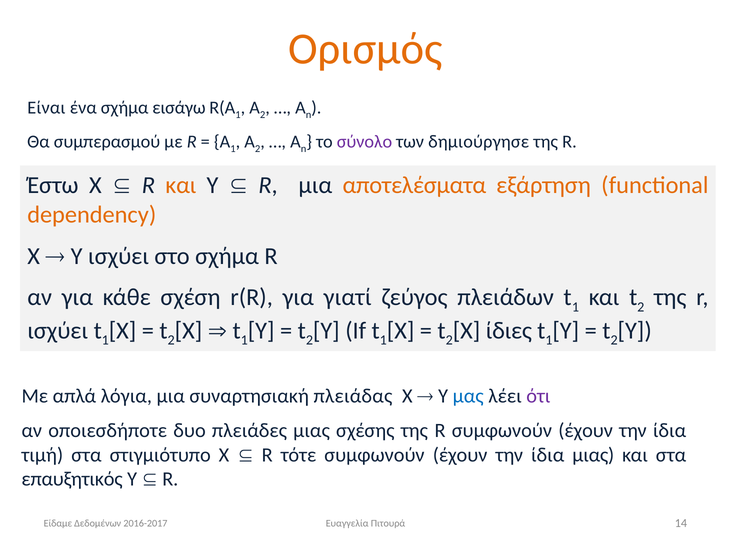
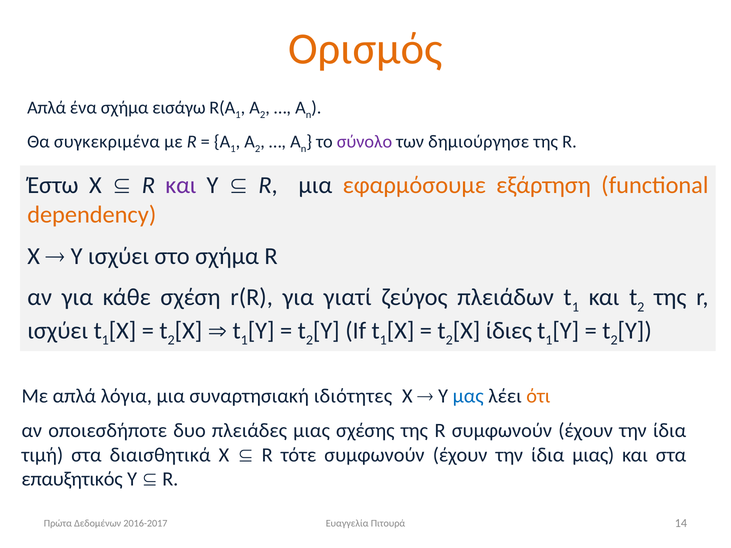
Είναι at (46, 108): Είναι -> Απλά
συμπερασμού: συμπερασμού -> συγκεκριμένα
και at (181, 185) colour: orange -> purple
αποτελέσματα: αποτελέσματα -> εφαρμόσουμε
πλειάδας: πλειάδας -> ιδιότητες
ότι colour: purple -> orange
στιγμιότυπο: στιγμιότυπο -> διαισθητικά
Είδαμε: Είδαμε -> Πρώτα
